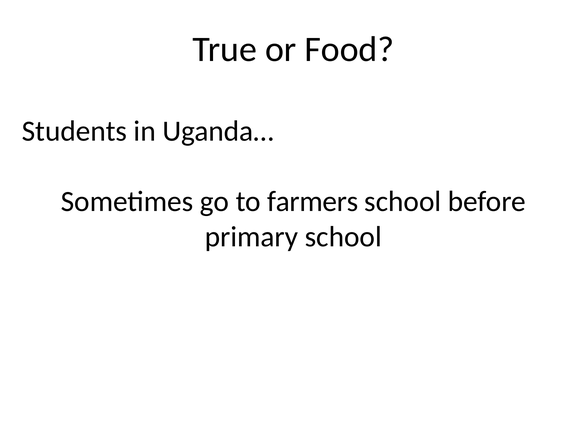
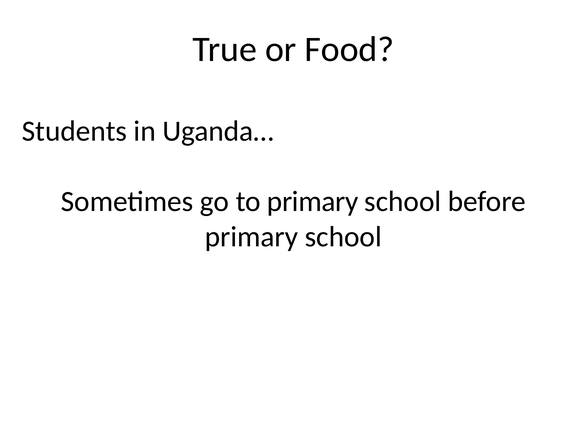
to farmers: farmers -> primary
